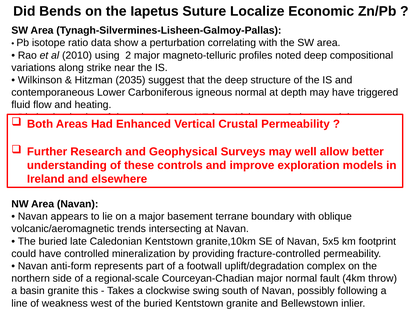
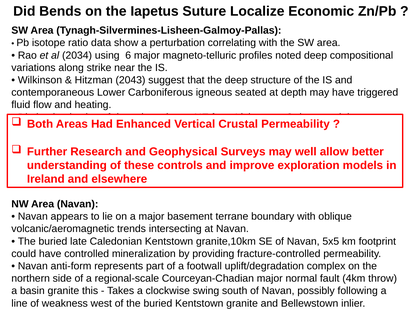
2010: 2010 -> 2034
2: 2 -> 6
2035: 2035 -> 2043
igneous normal: normal -> seated
